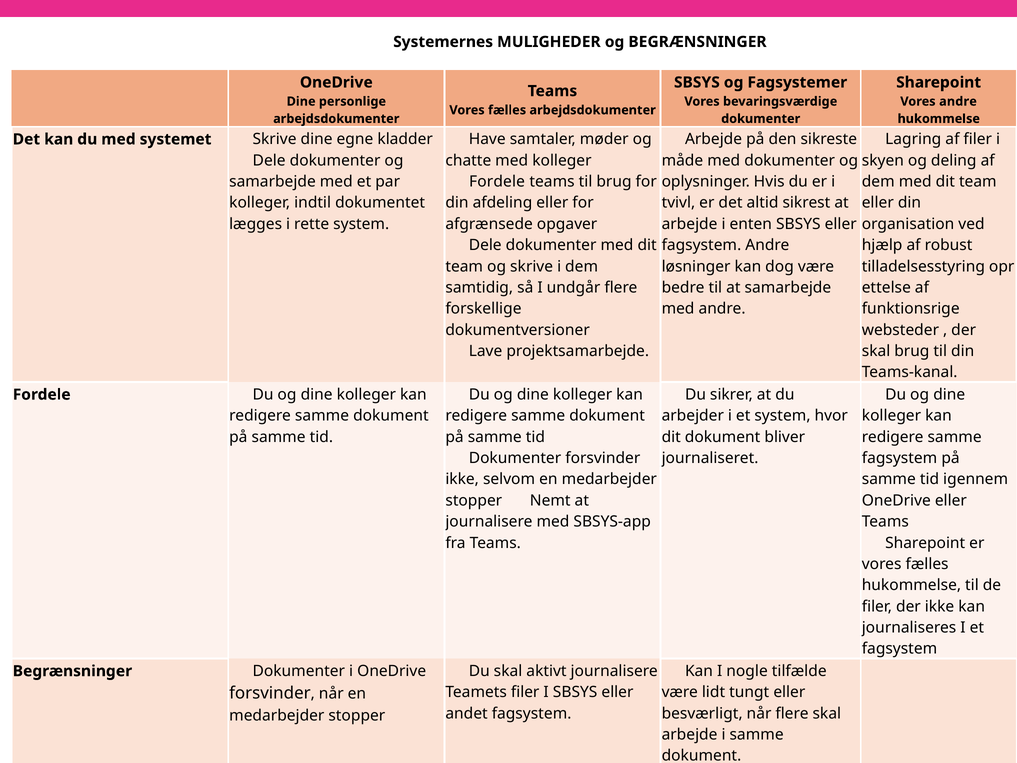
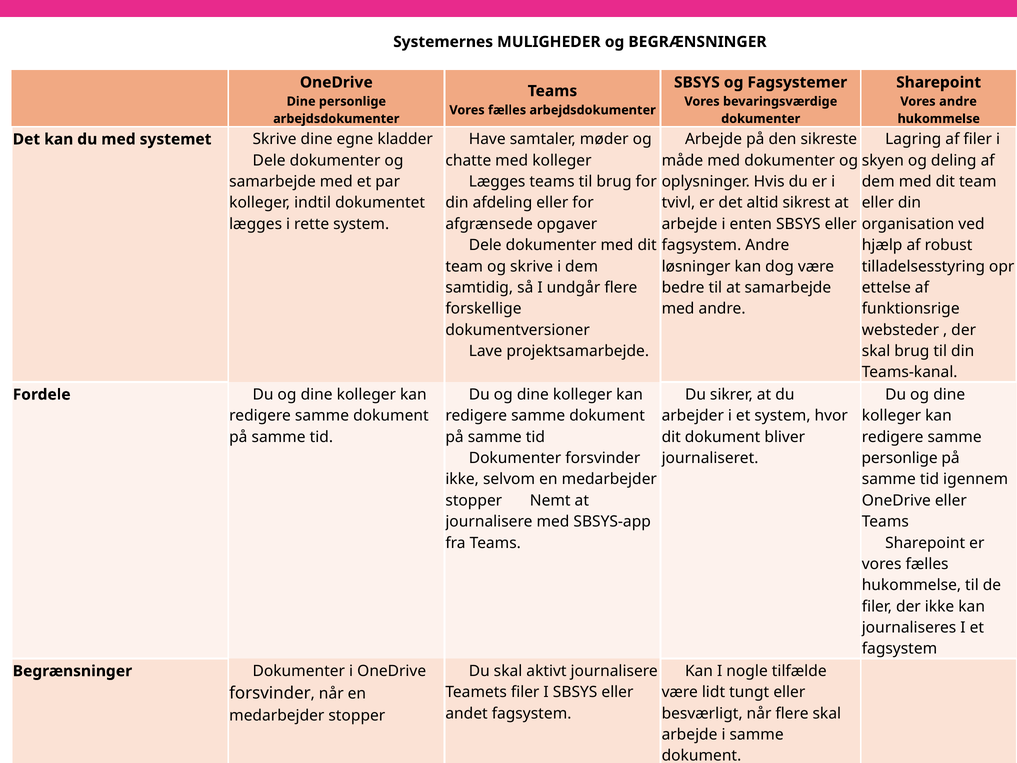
Fordele at (497, 182): Fordele -> Lægges
fagsystem at (900, 458): fagsystem -> personlige
